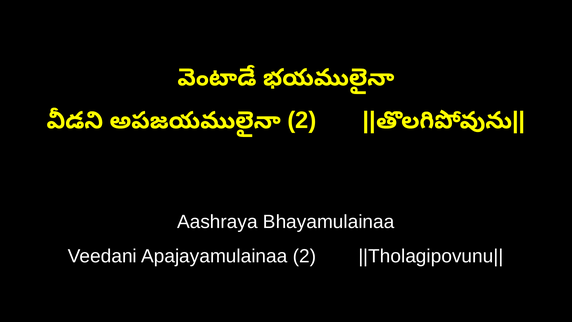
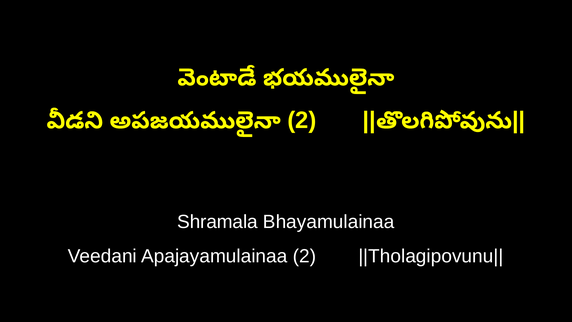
Aashraya: Aashraya -> Shramala
